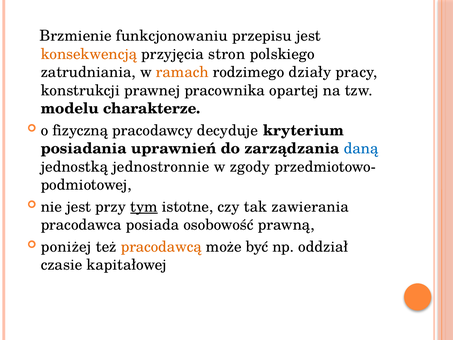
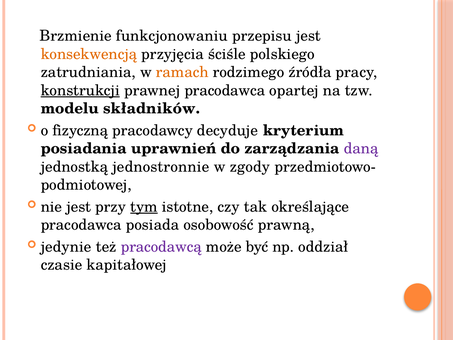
stron: stron -> ściśle
działy: działy -> źródła
konstrukcji underline: none -> present
prawnej pracownika: pracownika -> pracodawca
charakterze: charakterze -> składników
daną colour: blue -> purple
zawierania: zawierania -> określające
poniżej: poniżej -> jedynie
pracodawcą colour: orange -> purple
